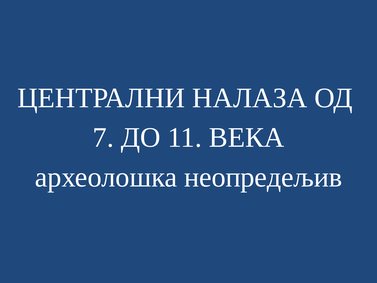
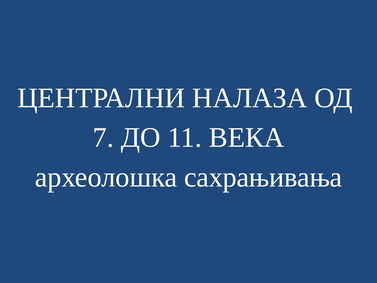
неопредељив: неопредељив -> сахрањивања
